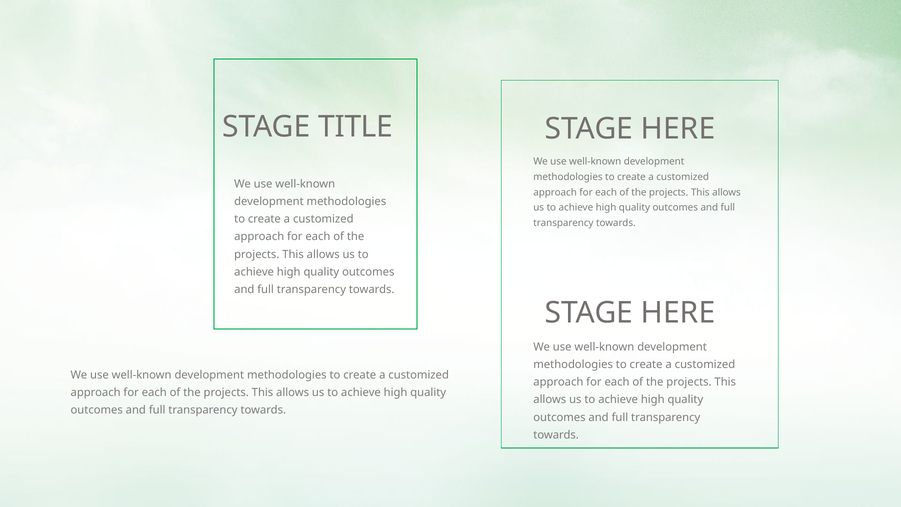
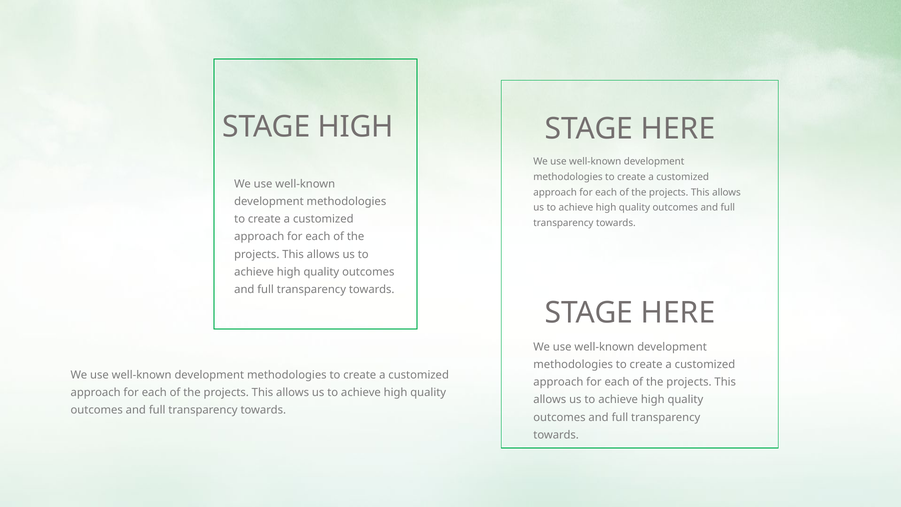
STAGE TITLE: TITLE -> HIGH
